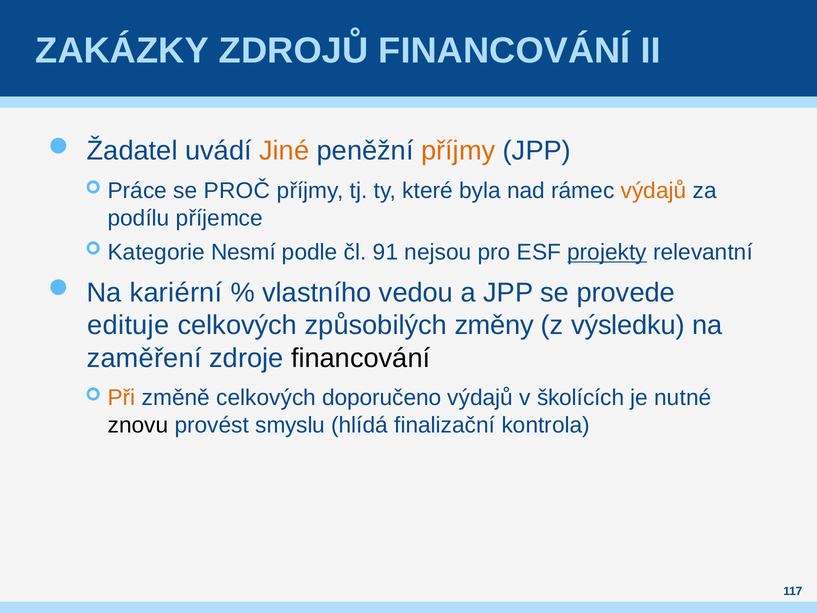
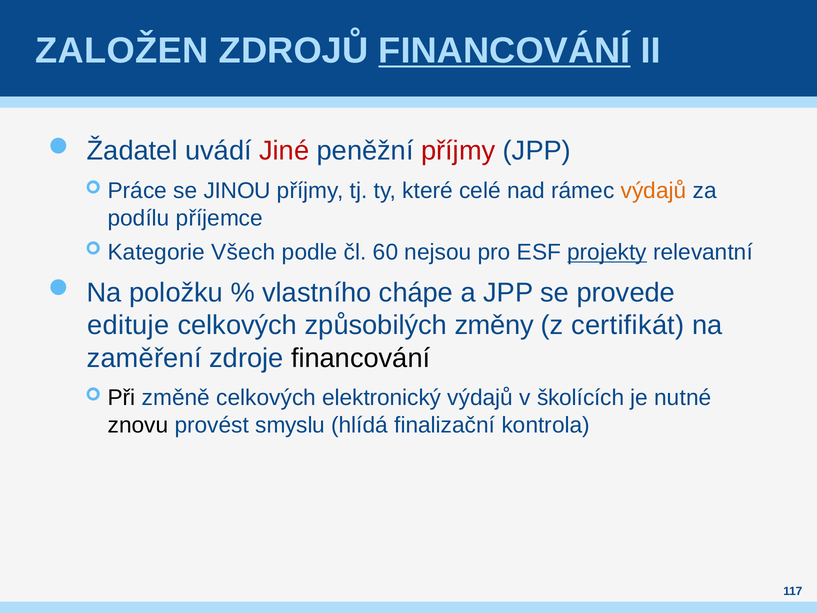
ZAKÁZKY: ZAKÁZKY -> ZALOŽEN
FINANCOVÁNÍ at (504, 51) underline: none -> present
Jiné colour: orange -> red
příjmy at (458, 151) colour: orange -> red
PROČ: PROČ -> JINOU
byla: byla -> celé
Nesmí: Nesmí -> Všech
91: 91 -> 60
kariérní: kariérní -> položku
vedou: vedou -> chápe
výsledku: výsledku -> certifikát
Při colour: orange -> black
doporučeno: doporučeno -> elektronický
